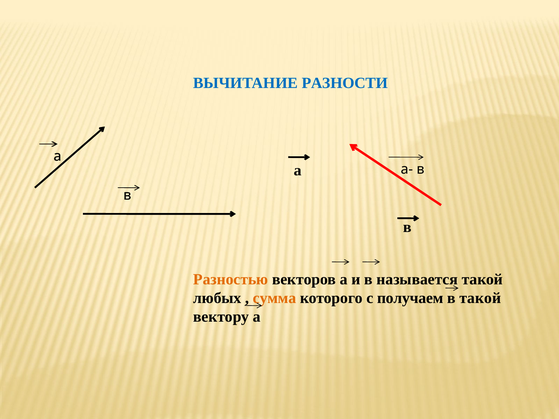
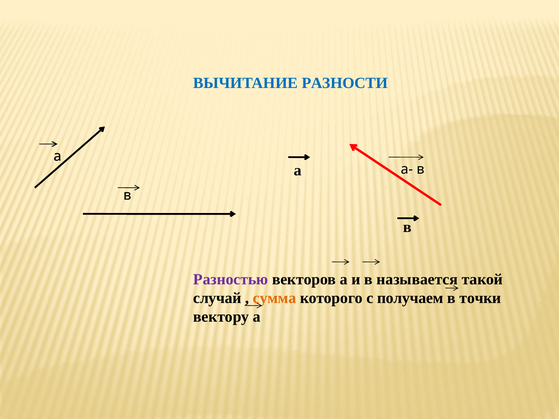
Разностью colour: orange -> purple
любых: любых -> случай
в такой: такой -> точки
